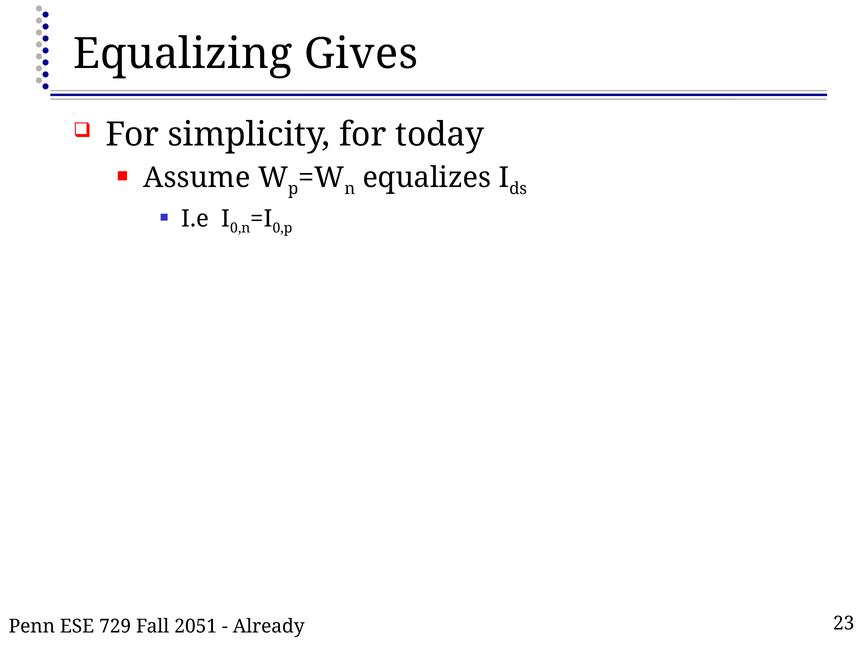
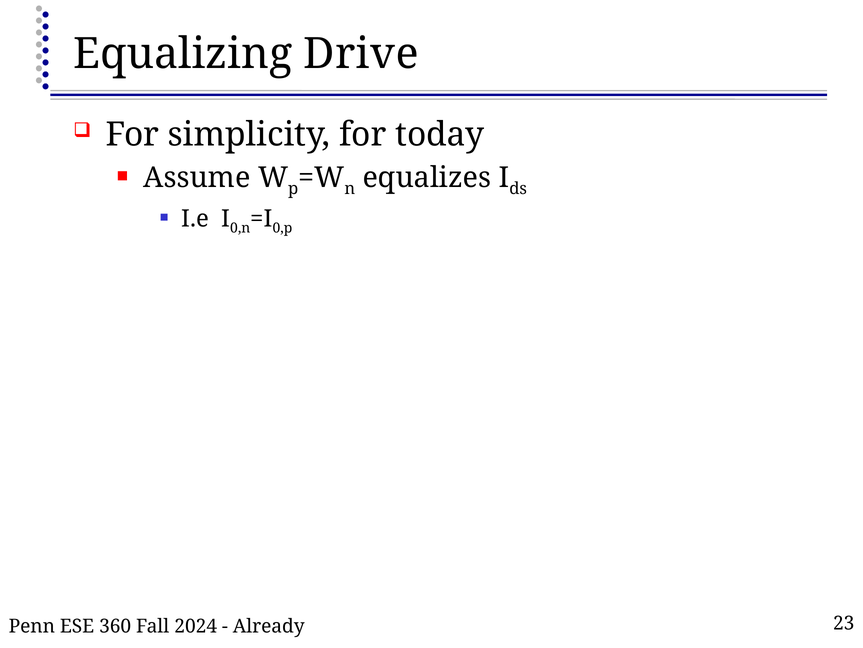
Gives: Gives -> Drive
729: 729 -> 360
2051: 2051 -> 2024
